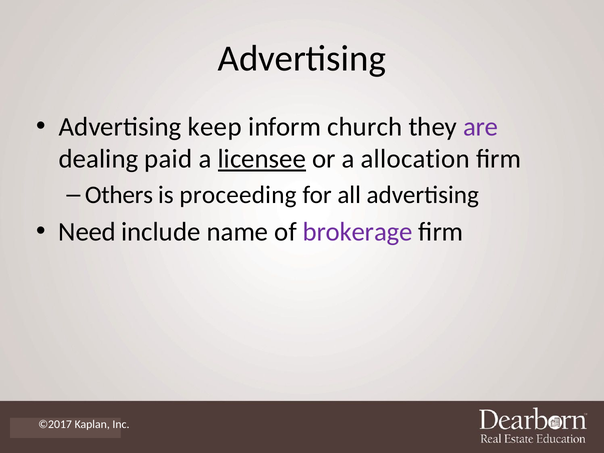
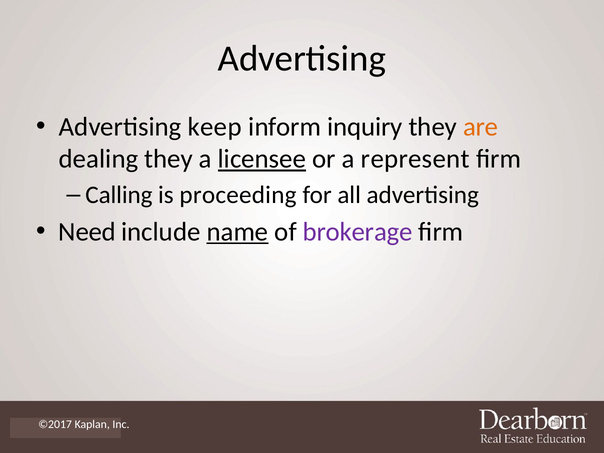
church: church -> inquiry
are colour: purple -> orange
dealing paid: paid -> they
allocation: allocation -> represent
Others: Others -> Calling
name underline: none -> present
